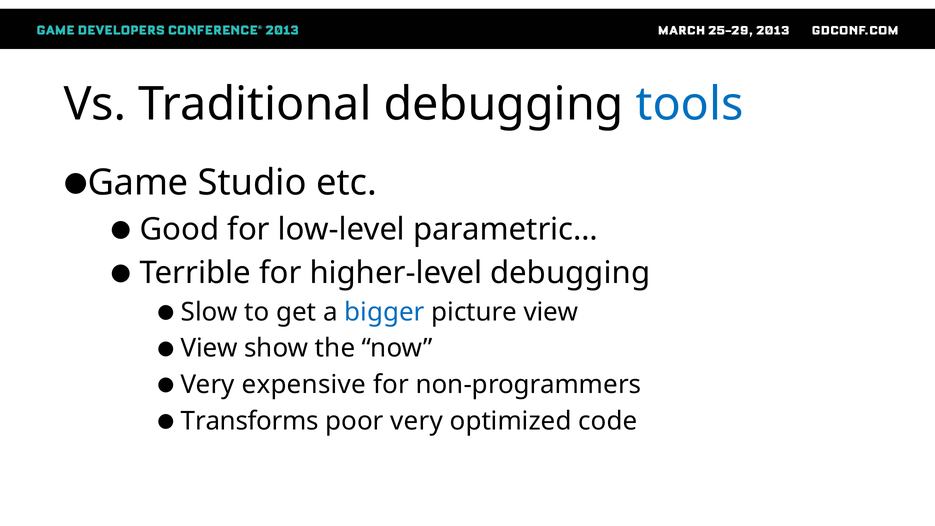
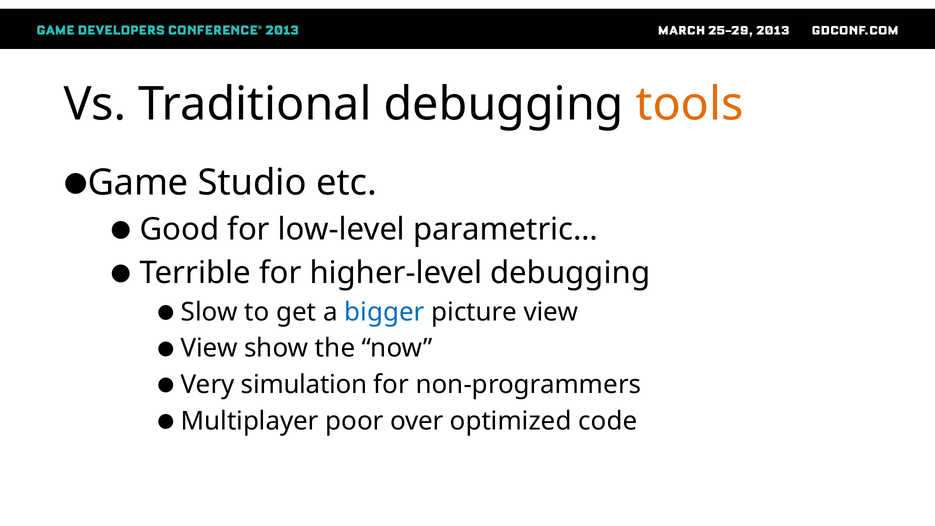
tools colour: blue -> orange
expensive: expensive -> simulation
Transforms: Transforms -> Multiplayer
poor very: very -> over
